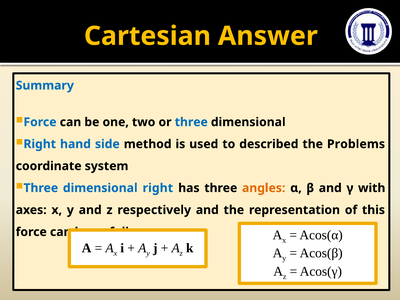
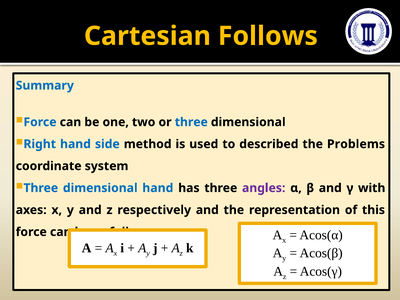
Cartesian Answer: Answer -> Follows
dimensional right: right -> hand
angles colour: orange -> purple
